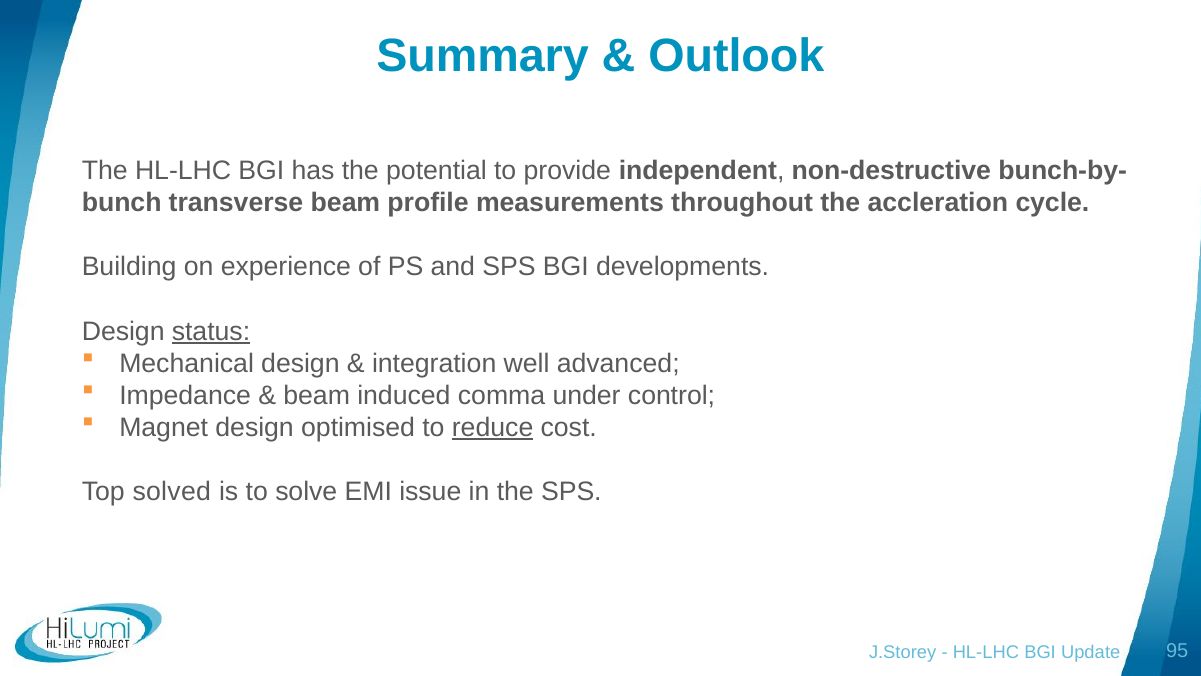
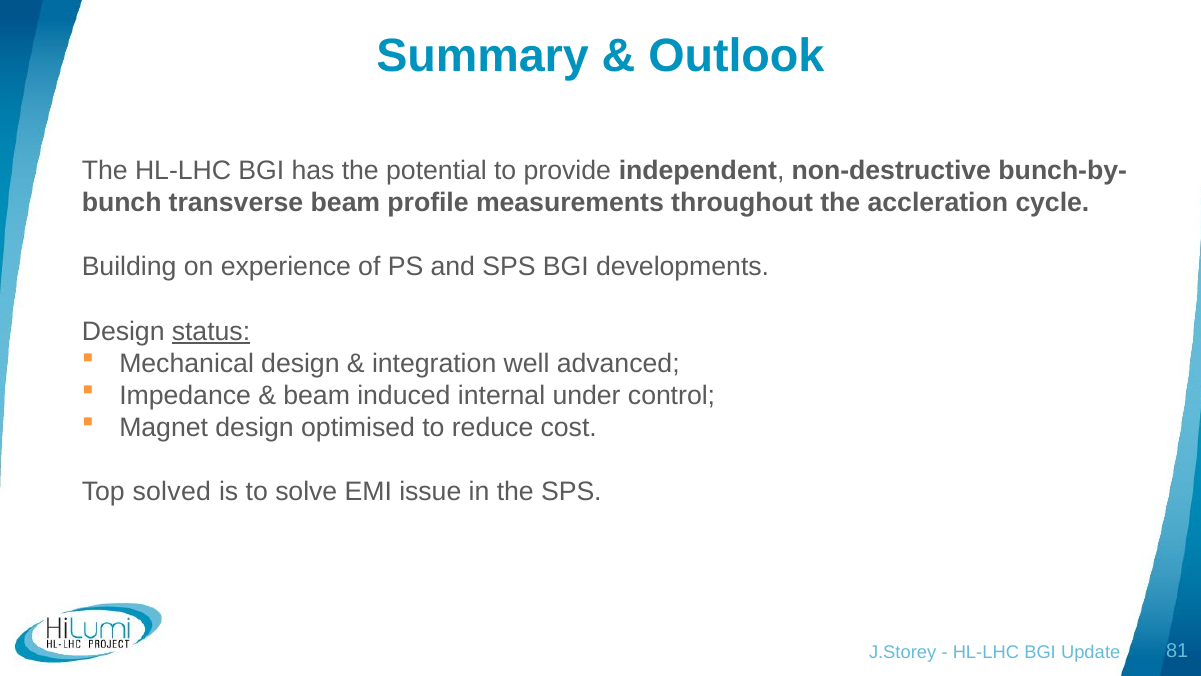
comma: comma -> internal
reduce underline: present -> none
95: 95 -> 81
